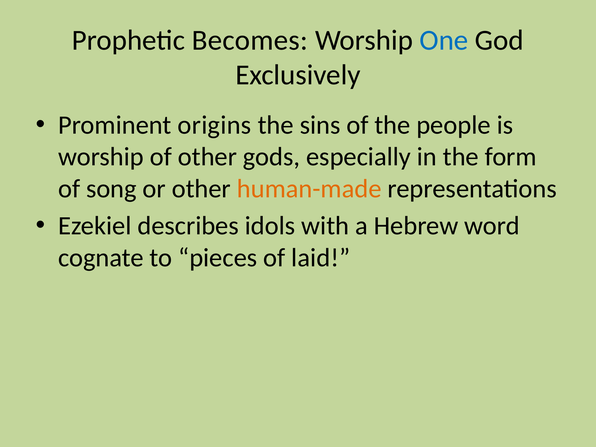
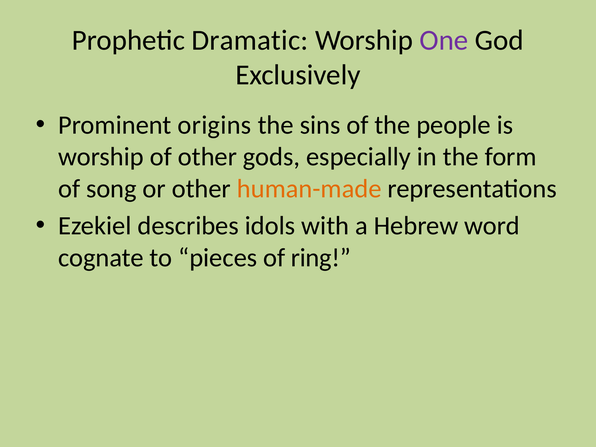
Becomes: Becomes -> Dramatic
One colour: blue -> purple
laid: laid -> ring
